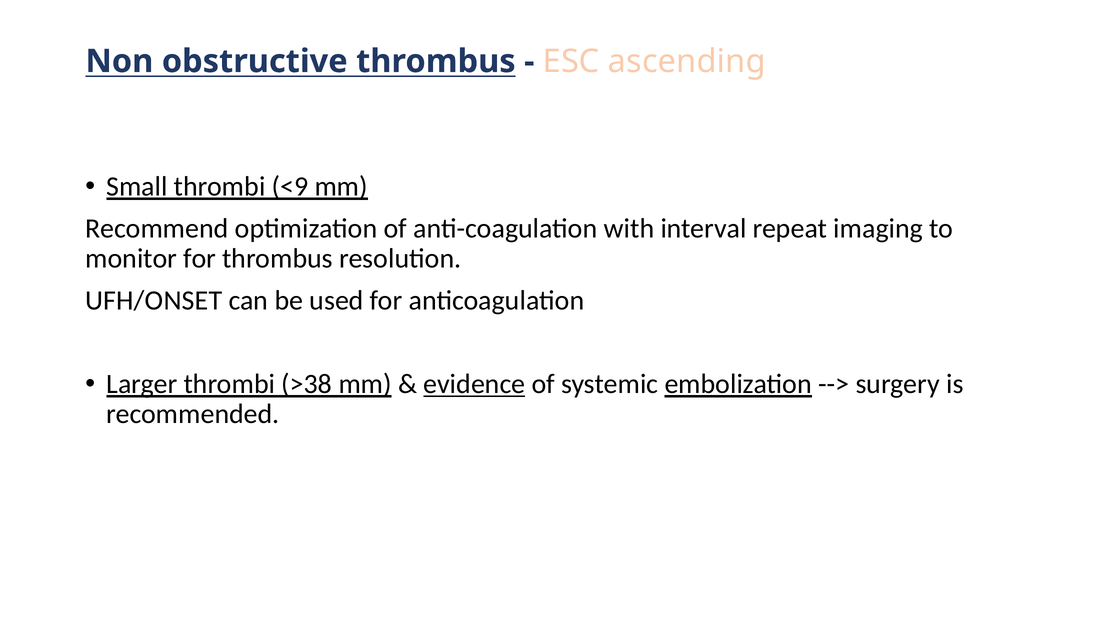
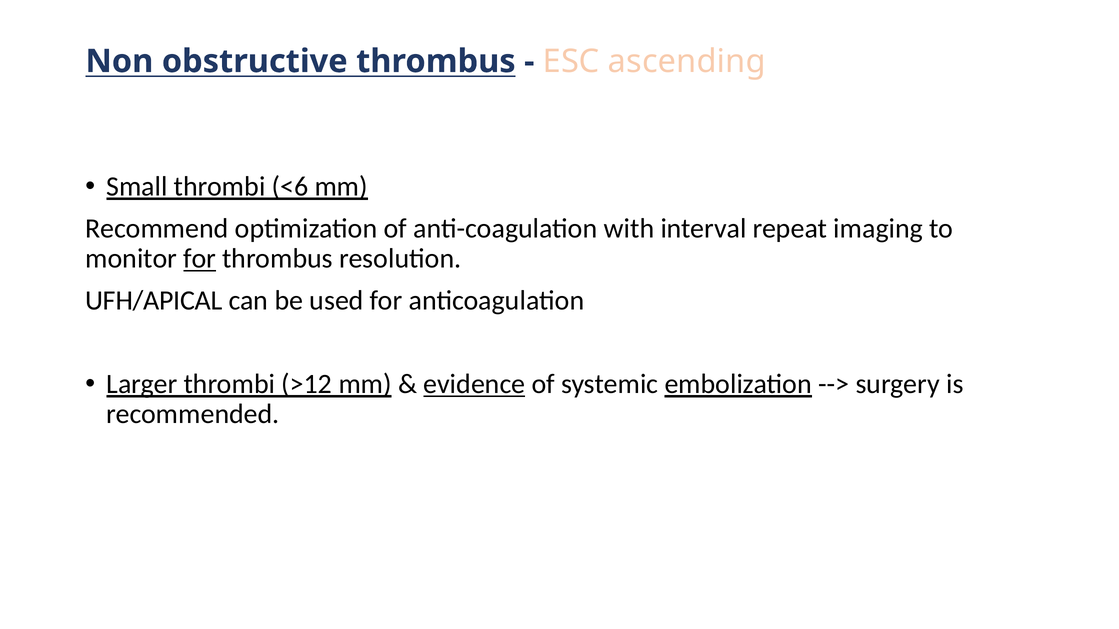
<9: <9 -> <6
for at (200, 259) underline: none -> present
UFH/ONSET: UFH/ONSET -> UFH/APICAL
>38: >38 -> >12
